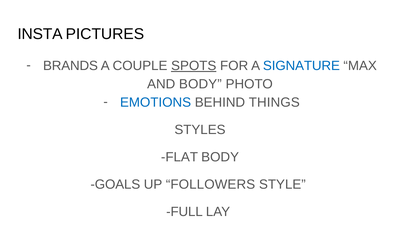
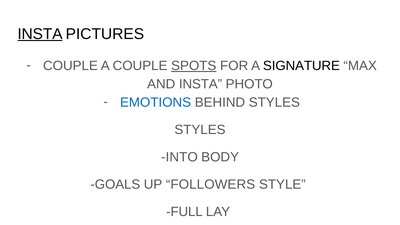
INSTA at (40, 34) underline: none -> present
BRANDS at (70, 66): BRANDS -> COUPLE
SIGNATURE colour: blue -> black
AND BODY: BODY -> INSTA
BEHIND THINGS: THINGS -> STYLES
FLAT: FLAT -> INTO
